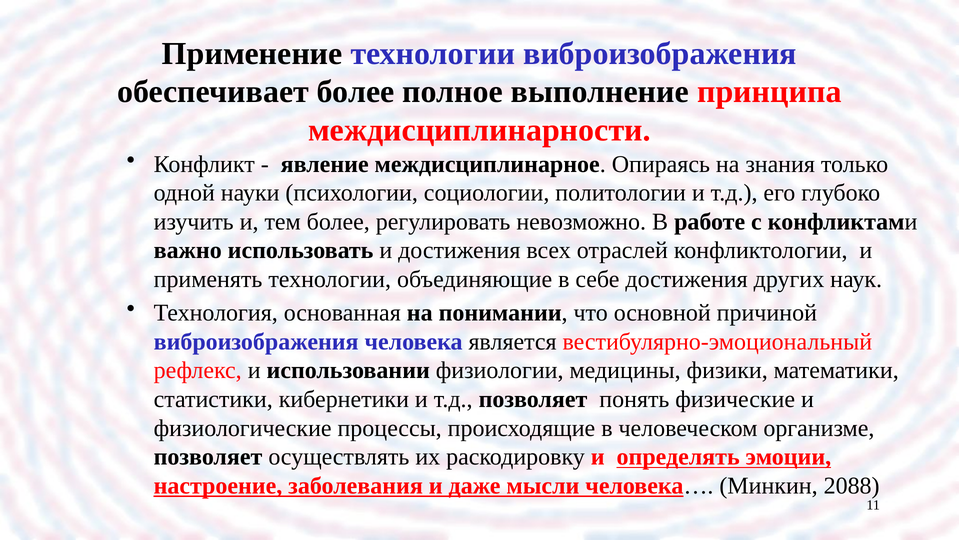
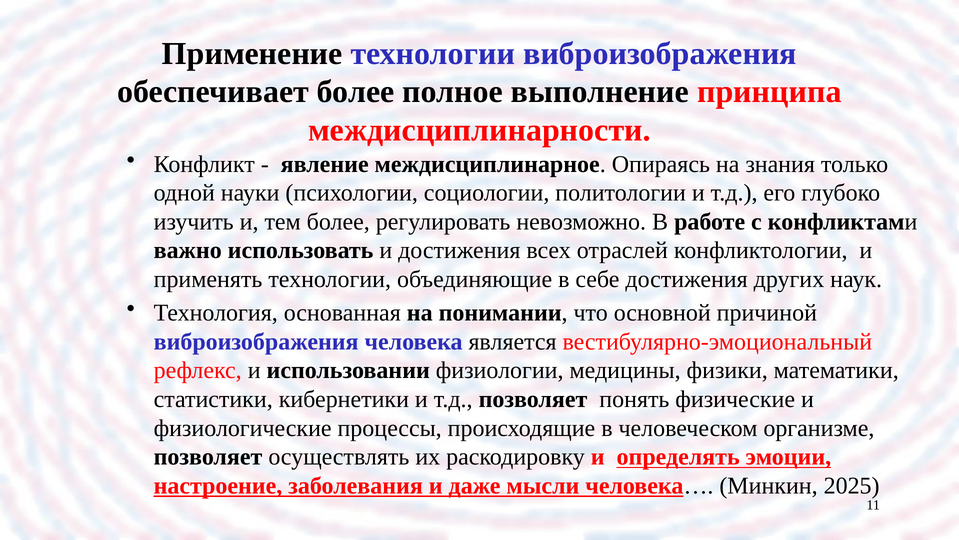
2088: 2088 -> 2025
